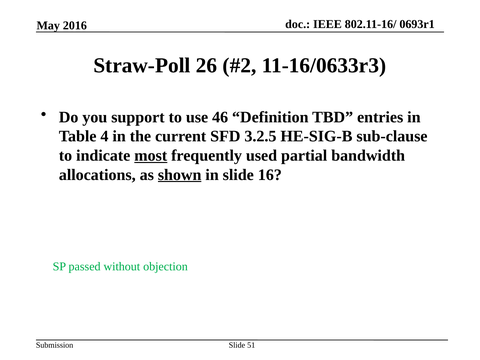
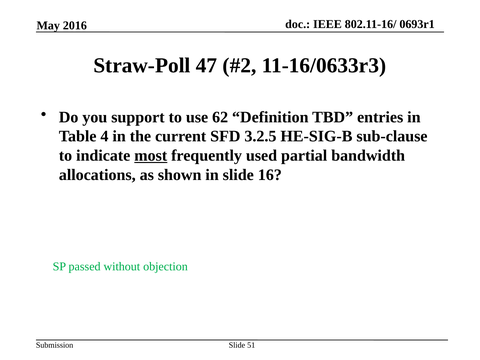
26: 26 -> 47
46: 46 -> 62
shown underline: present -> none
